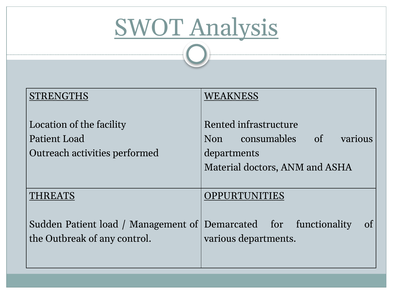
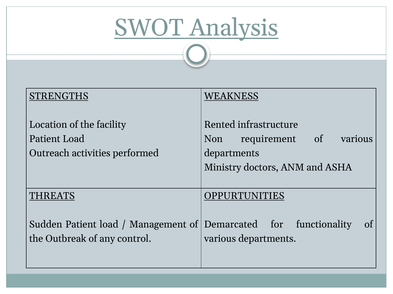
consumables: consumables -> requirement
Material: Material -> Ministry
